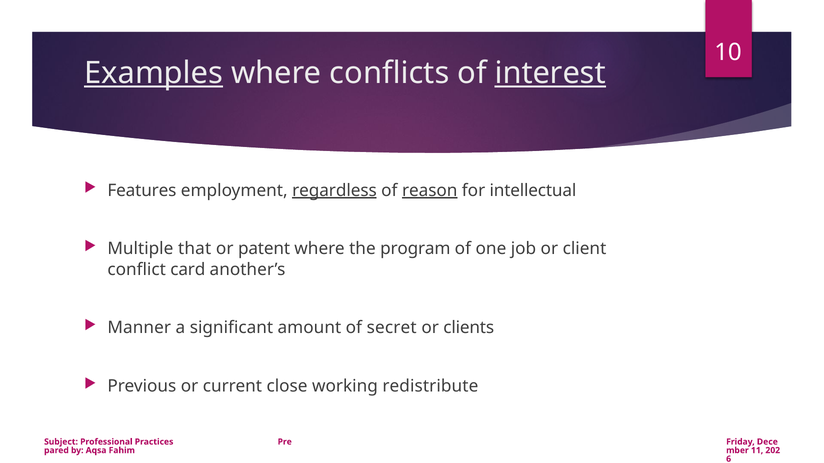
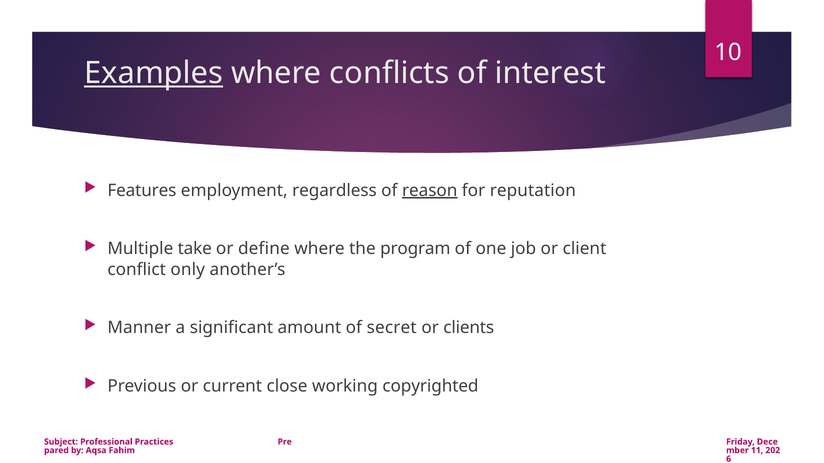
interest underline: present -> none
regardless underline: present -> none
intellectual: intellectual -> reputation
that: that -> take
patent: patent -> define
card: card -> only
redistribute: redistribute -> copyrighted
